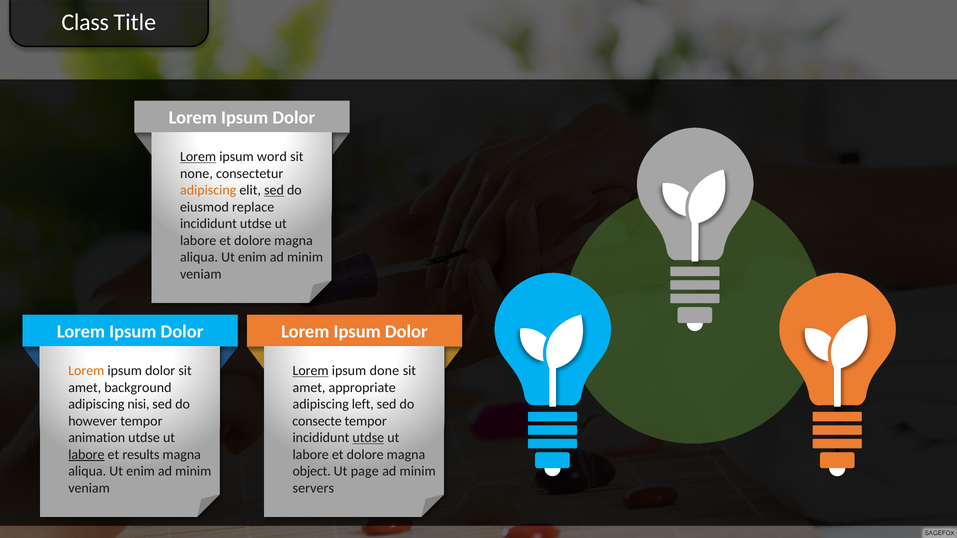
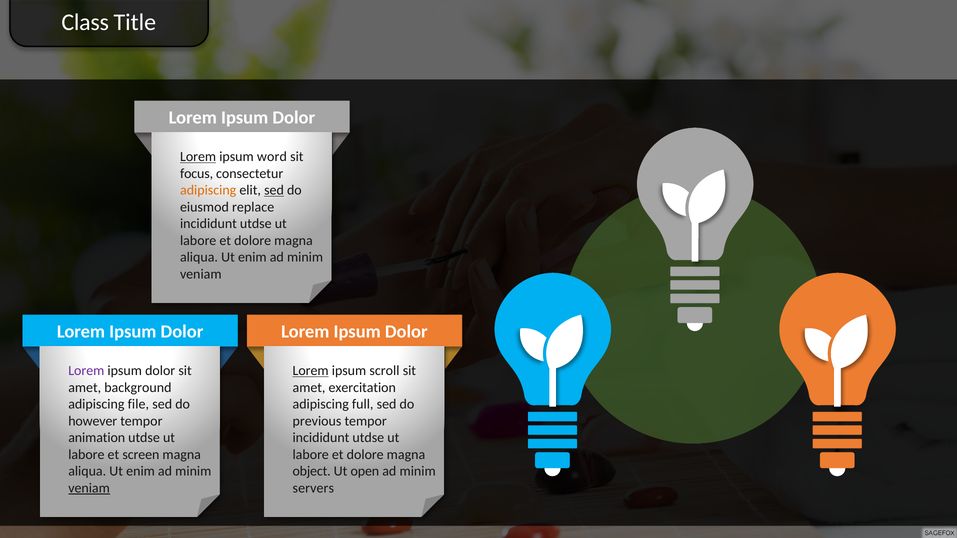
none: none -> focus
Lorem at (86, 371) colour: orange -> purple
done: done -> scroll
appropriate: appropriate -> exercitation
nisi: nisi -> file
left: left -> full
consecte: consecte -> previous
utdse at (368, 438) underline: present -> none
labore at (86, 455) underline: present -> none
results: results -> screen
page: page -> open
veniam at (89, 488) underline: none -> present
